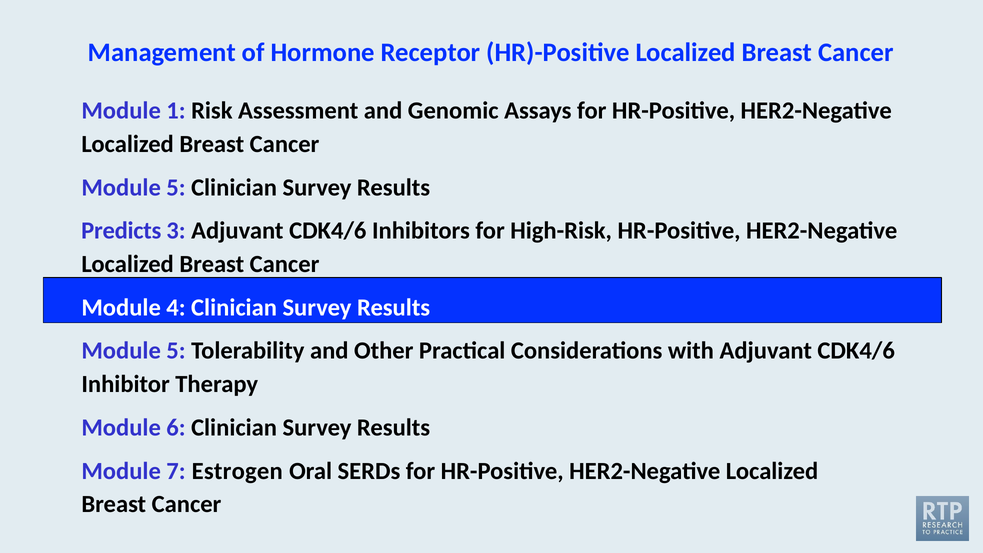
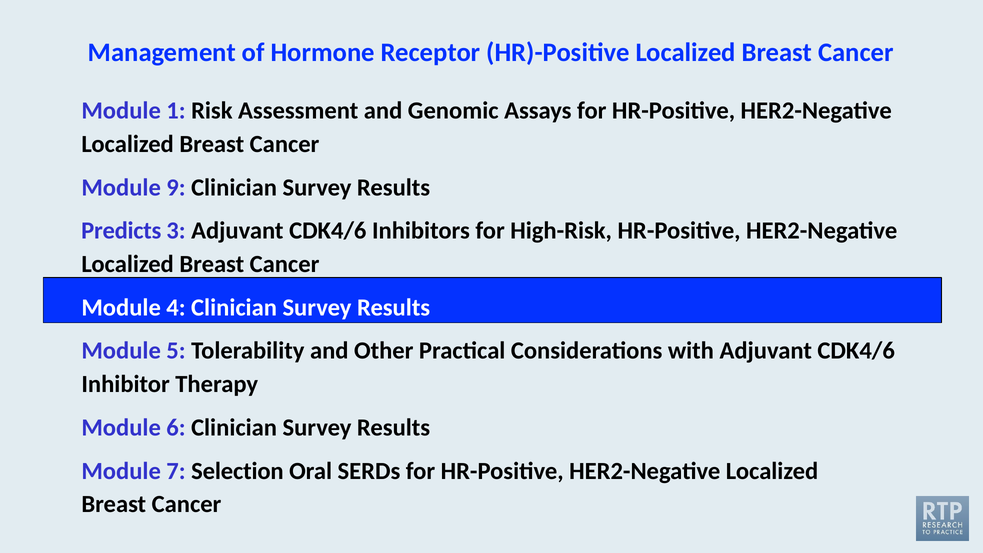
5 at (176, 187): 5 -> 9
Estrogen: Estrogen -> Selection
